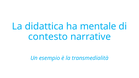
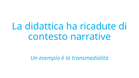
mentale: mentale -> ricadute
